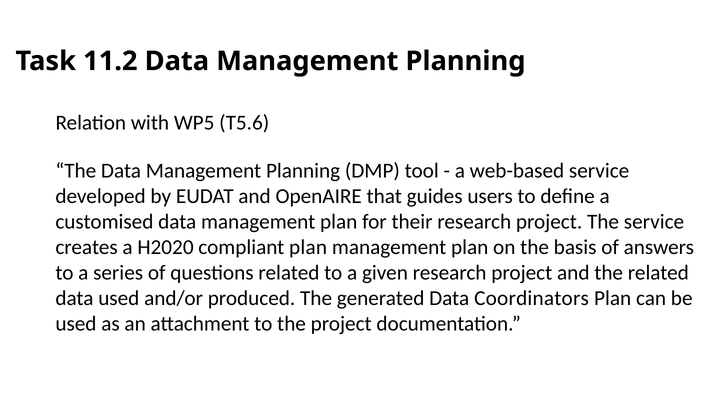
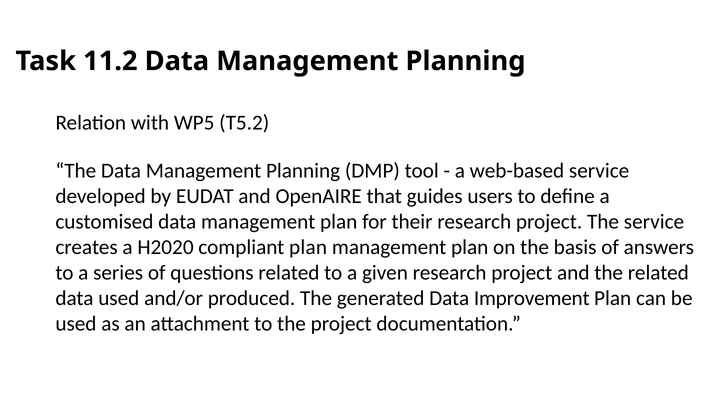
T5.6: T5.6 -> T5.2
Coordinators: Coordinators -> Improvement
